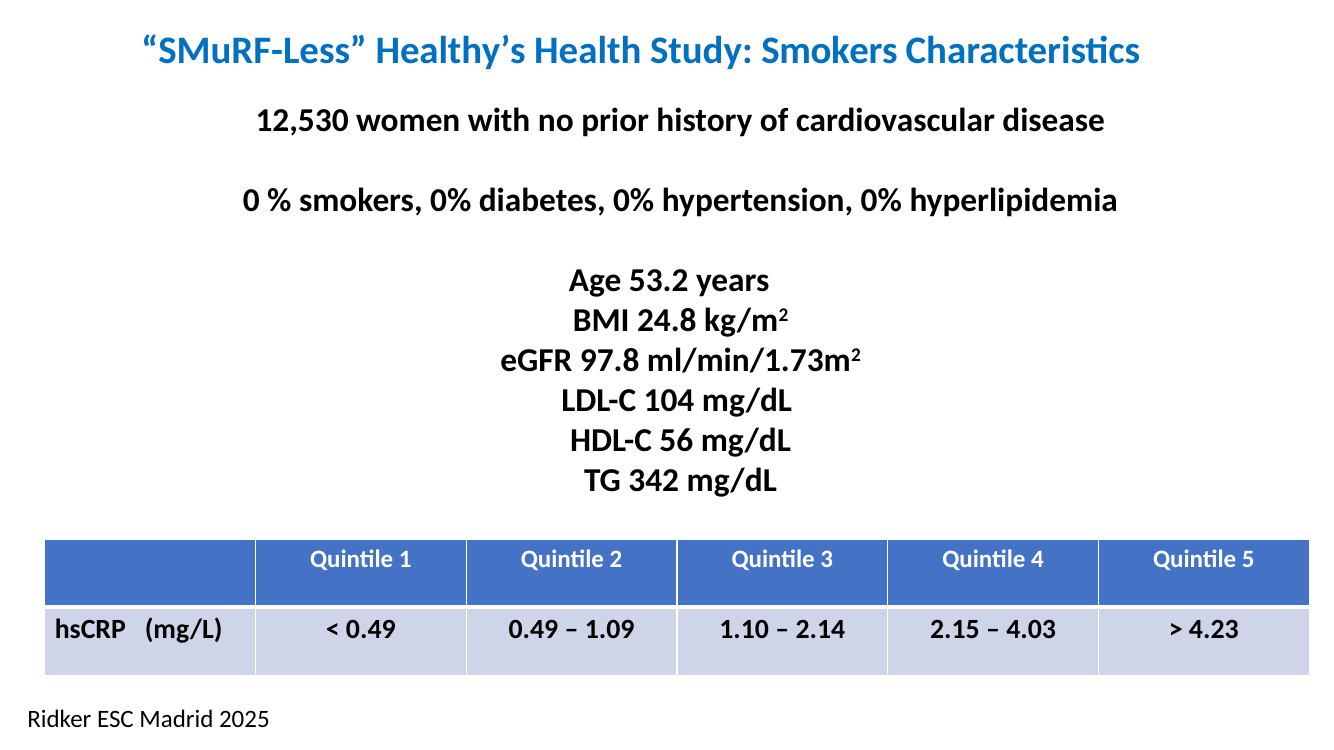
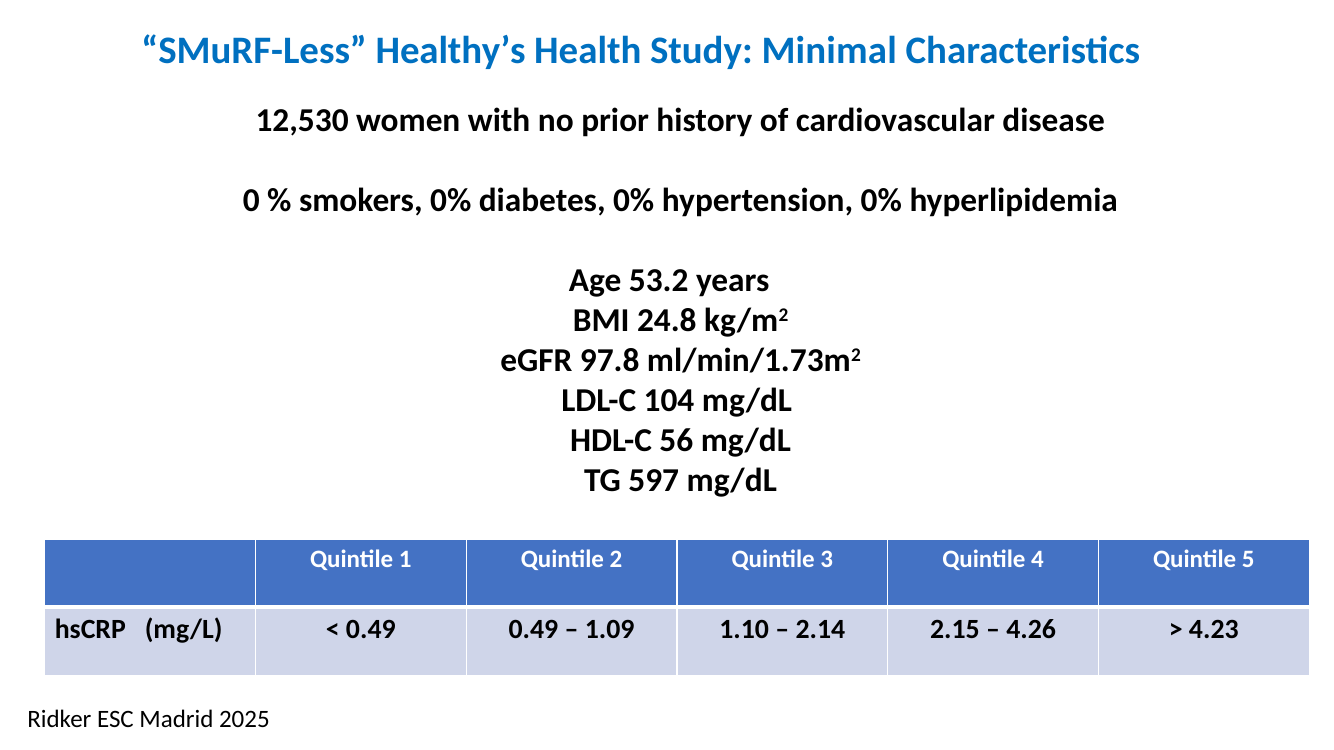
Study Smokers: Smokers -> Minimal
342: 342 -> 597
4.03: 4.03 -> 4.26
